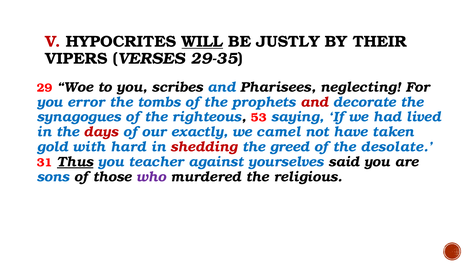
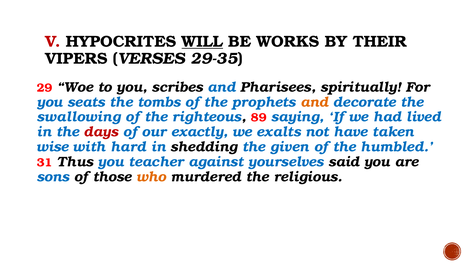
JUSTLY: JUSTLY -> WORKS
neglecting: neglecting -> spiritually
error: error -> seats
and at (315, 102) colour: red -> orange
synagogues: synagogues -> swallowing
53: 53 -> 89
camel: camel -> exalts
gold: gold -> wise
shedding colour: red -> black
greed: greed -> given
desolate: desolate -> humbled
Thus underline: present -> none
who colour: purple -> orange
